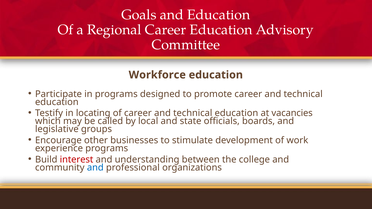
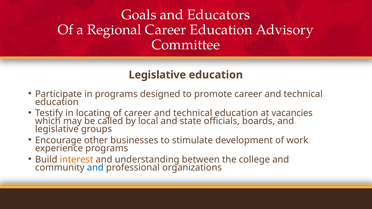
and Education: Education -> Educators
Workforce at (157, 75): Workforce -> Legislative
interest colour: red -> orange
